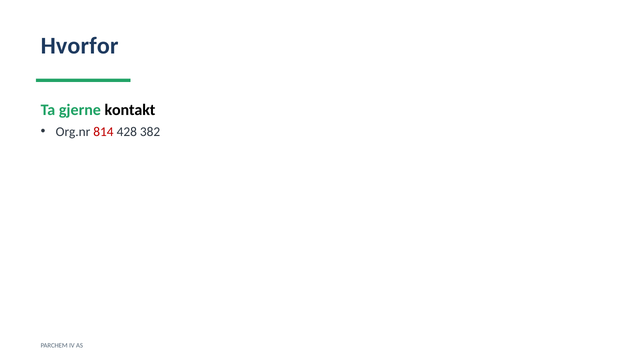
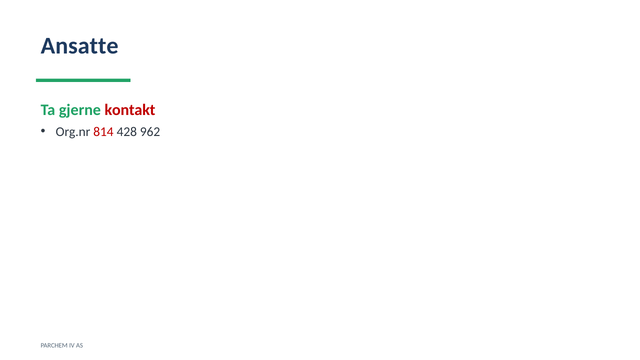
Hvorfor: Hvorfor -> Ansatte
kontakt colour: black -> red
382: 382 -> 962
